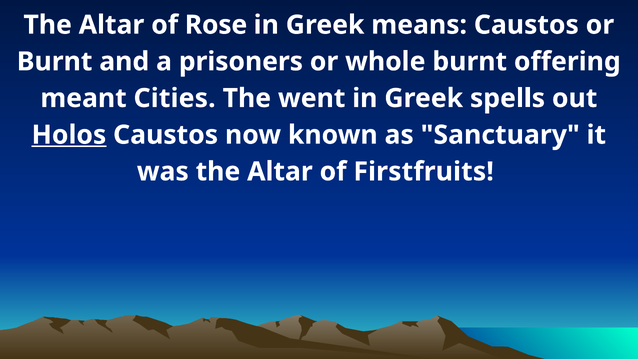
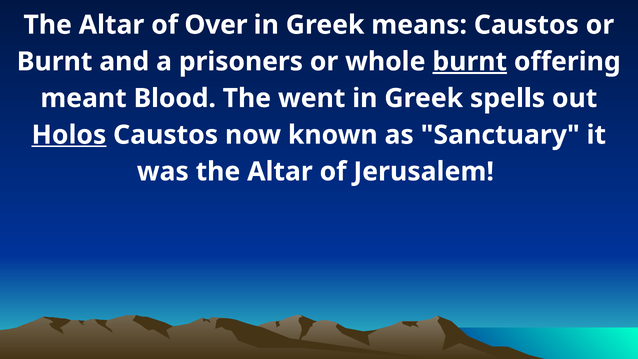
Rose: Rose -> Over
burnt at (470, 62) underline: none -> present
Cities: Cities -> Blood
Firstfruits: Firstfruits -> Jerusalem
